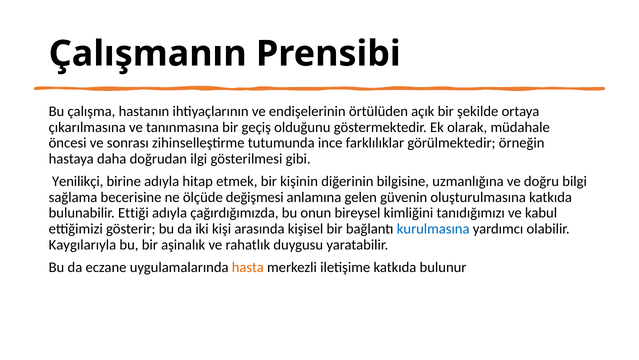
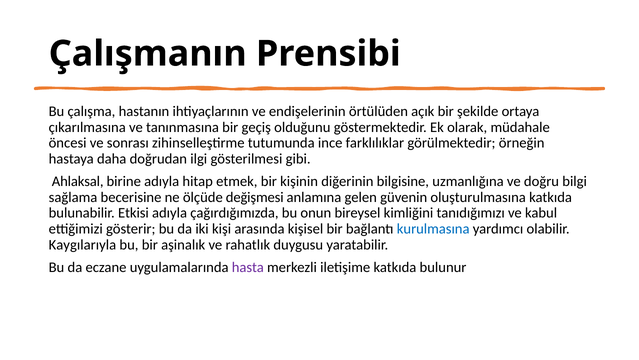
Yenilikçi: Yenilikçi -> Ahlaksal
Ettiği: Ettiği -> Etkisi
hasta colour: orange -> purple
